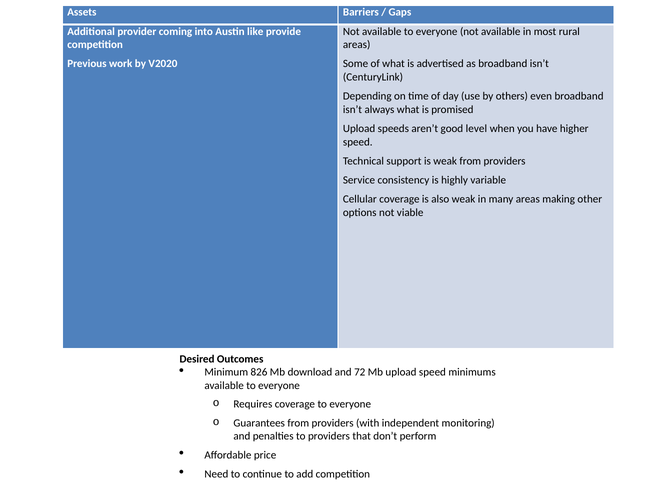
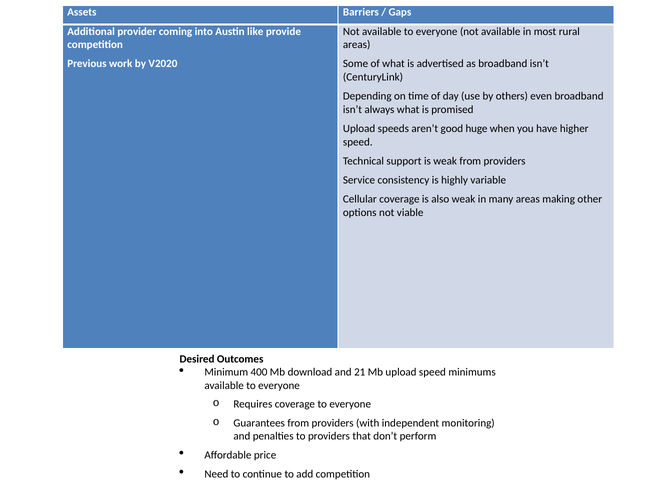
level: level -> huge
826: 826 -> 400
72: 72 -> 21
